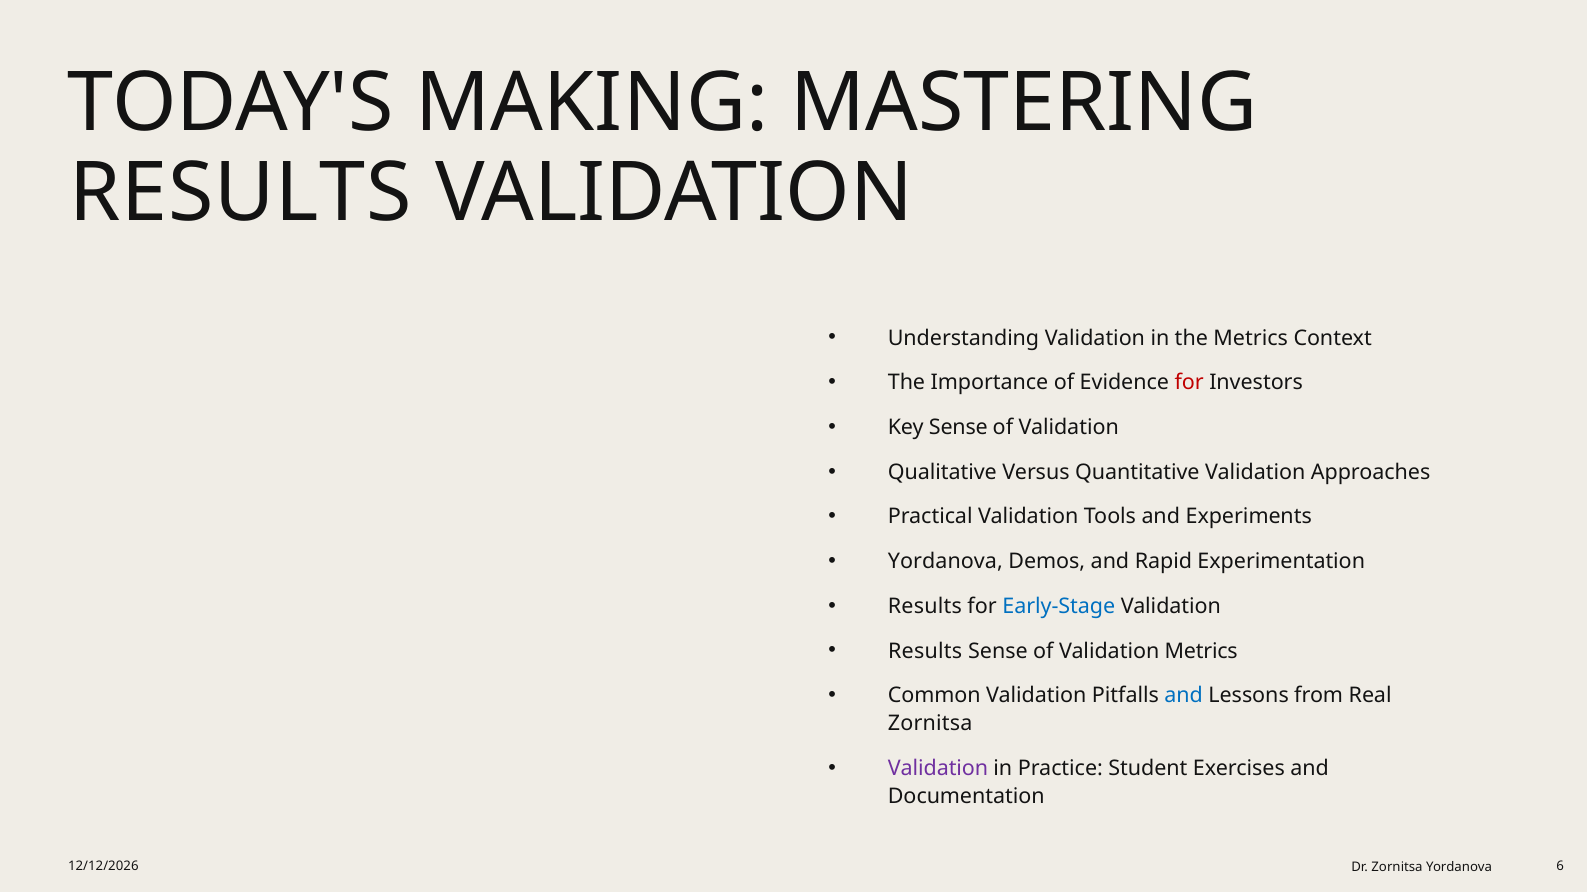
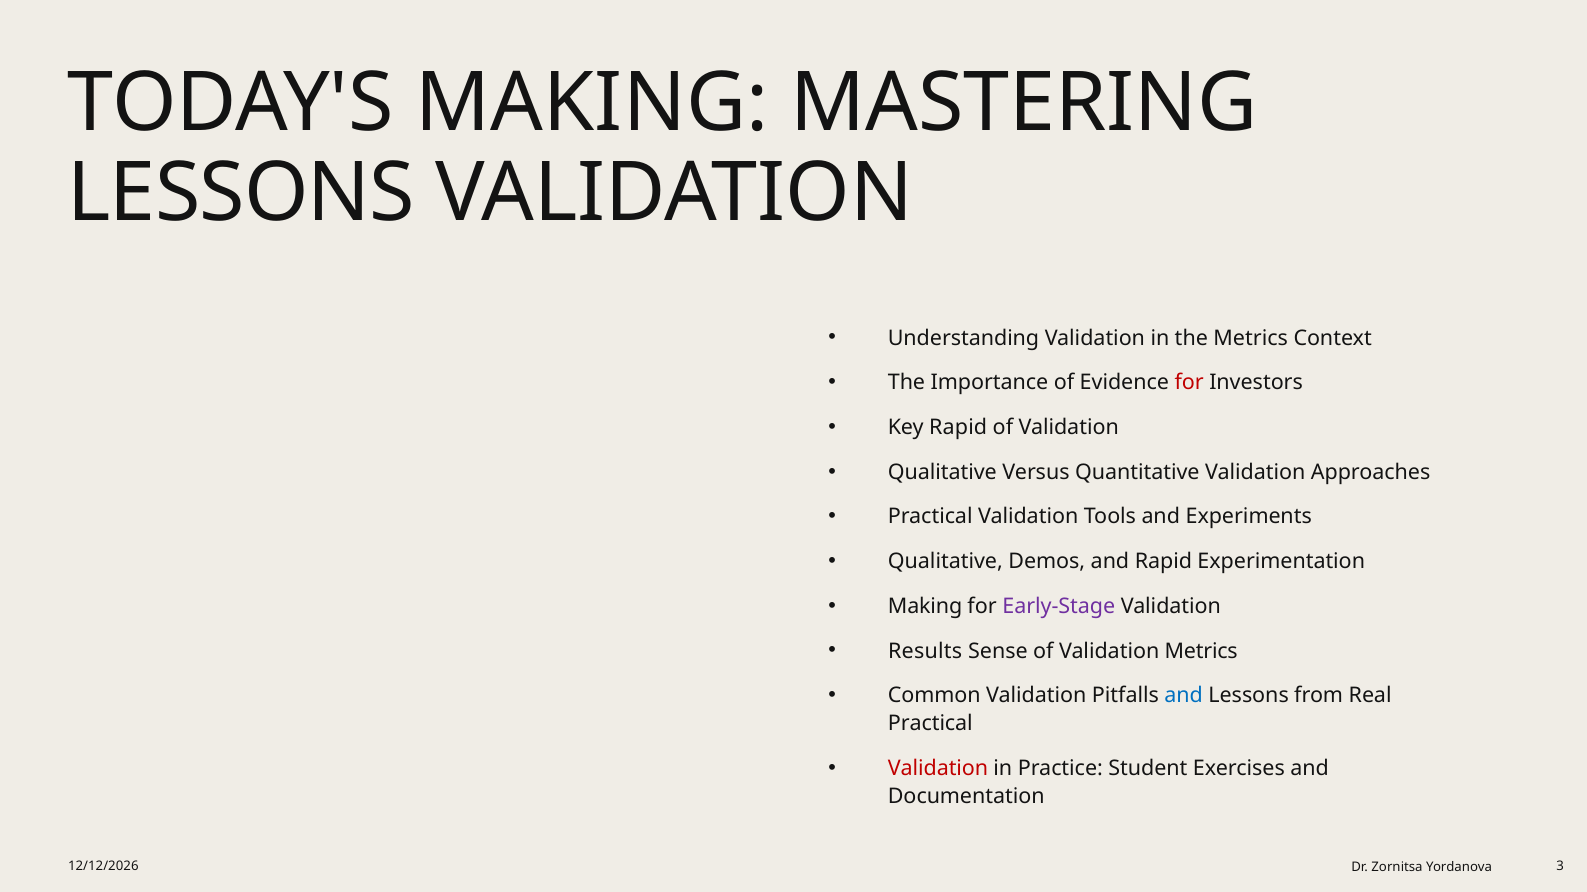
RESULTS at (241, 193): RESULTS -> LESSONS
Key Sense: Sense -> Rapid
Yordanova at (945, 562): Yordanova -> Qualitative
Results at (925, 607): Results -> Making
Early-Stage colour: blue -> purple
Zornitsa at (930, 724): Zornitsa -> Practical
Validation at (938, 769) colour: purple -> red
6: 6 -> 3
